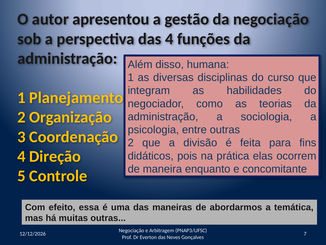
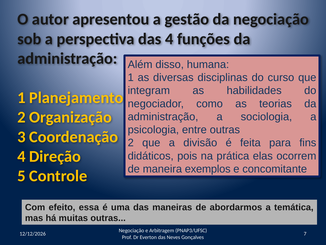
enquanto: enquanto -> exemplos
